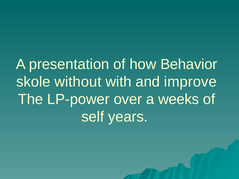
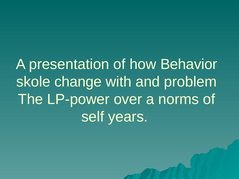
without: without -> change
improve: improve -> problem
weeks: weeks -> norms
